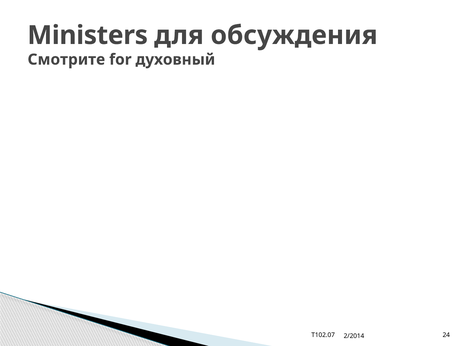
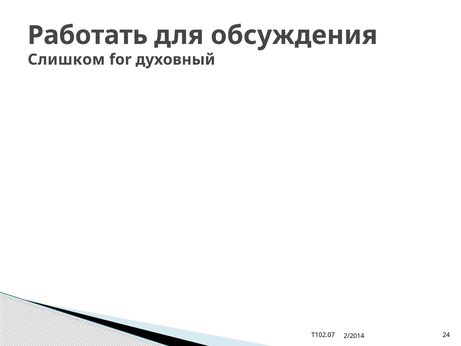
Ministers: Ministers -> Работать
Смотрите: Смотрите -> Слишком
